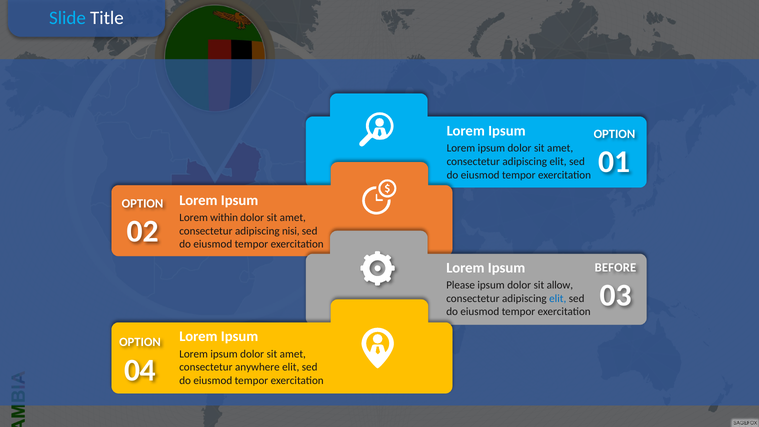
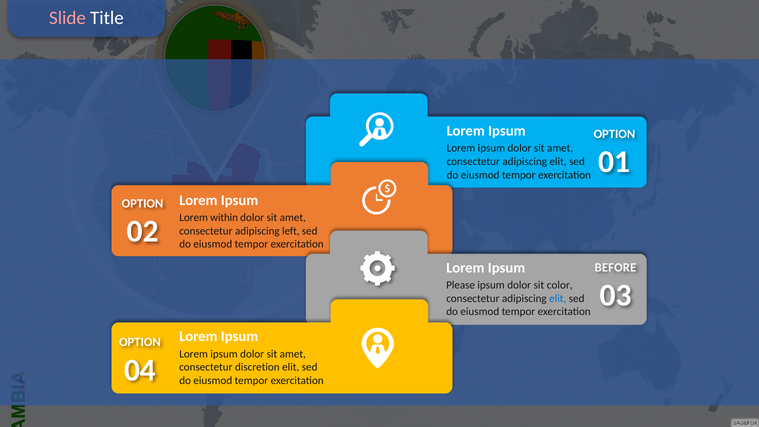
Slide colour: light blue -> pink
nisi: nisi -> left
allow: allow -> color
anywhere: anywhere -> discretion
